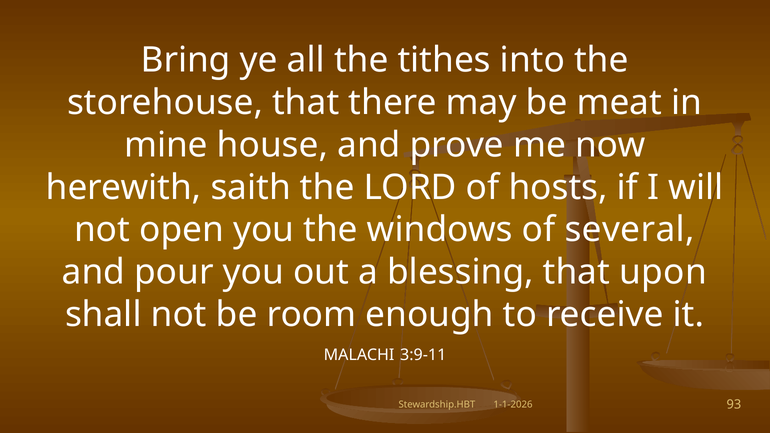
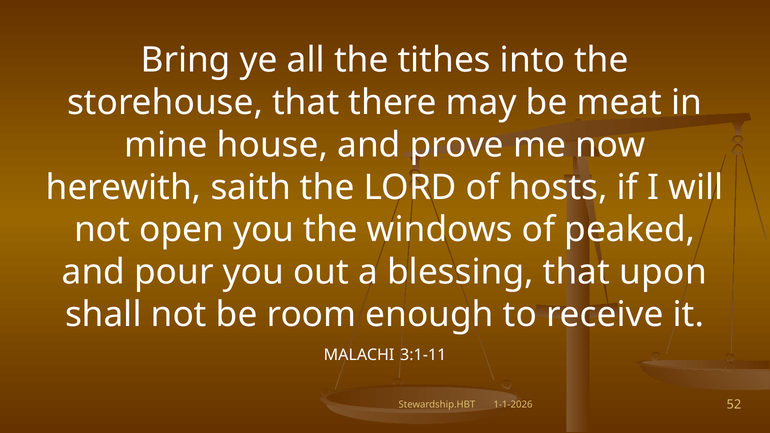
several: several -> peaked
3:9-11: 3:9-11 -> 3:1-11
93: 93 -> 52
